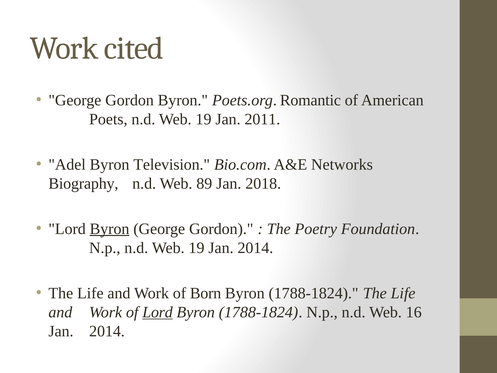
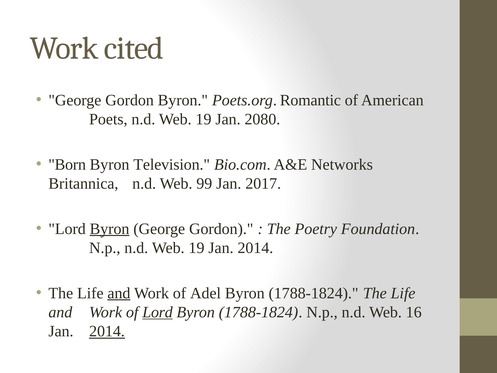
2011: 2011 -> 2080
Adel: Adel -> Born
Biography: Biography -> Britannica
89: 89 -> 99
2018: 2018 -> 2017
and at (119, 293) underline: none -> present
Born: Born -> Adel
2014 at (107, 331) underline: none -> present
